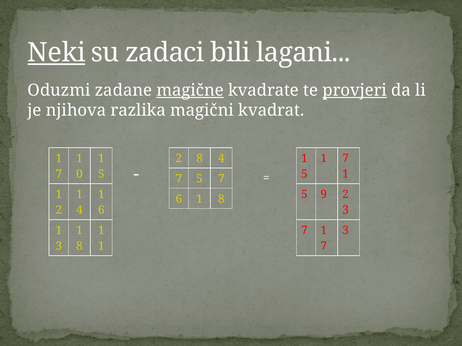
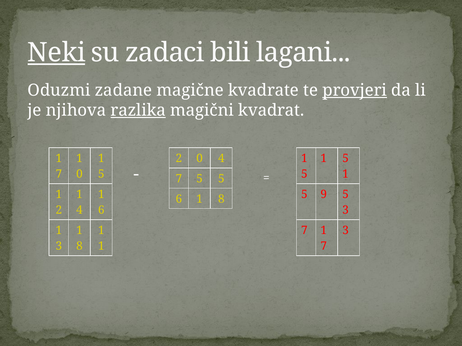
magične underline: present -> none
razlika underline: none -> present
2 8: 8 -> 0
7 at (346, 159): 7 -> 5
5 7: 7 -> 5
9 2: 2 -> 5
